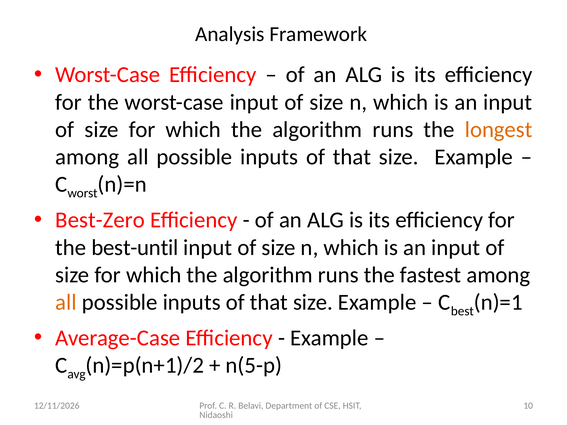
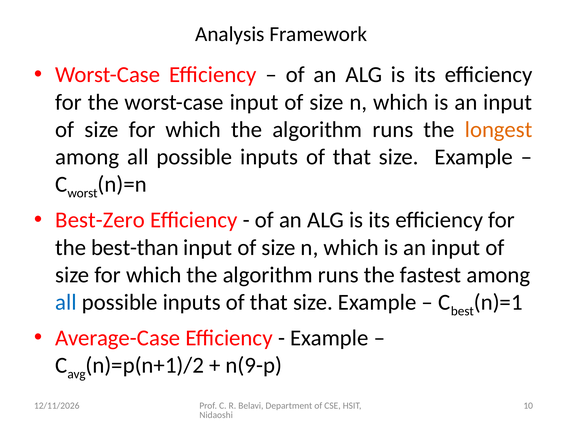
best-until: best-until -> best-than
all at (66, 302) colour: orange -> blue
n(5-p: n(5-p -> n(9-p
